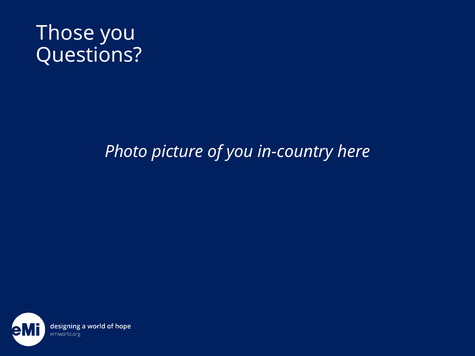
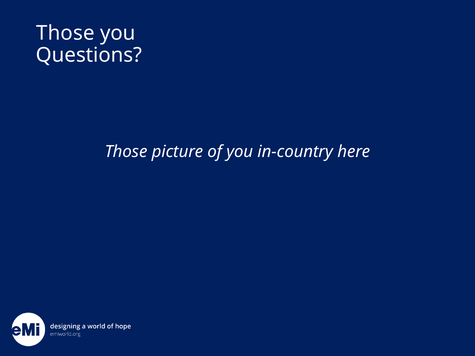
Photo at (126, 152): Photo -> Those
